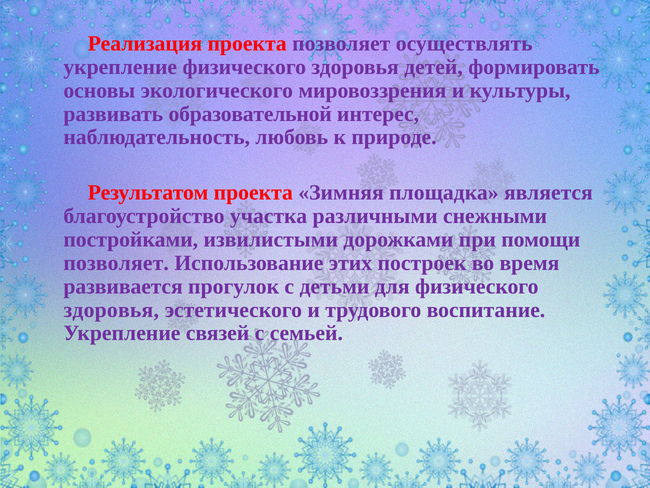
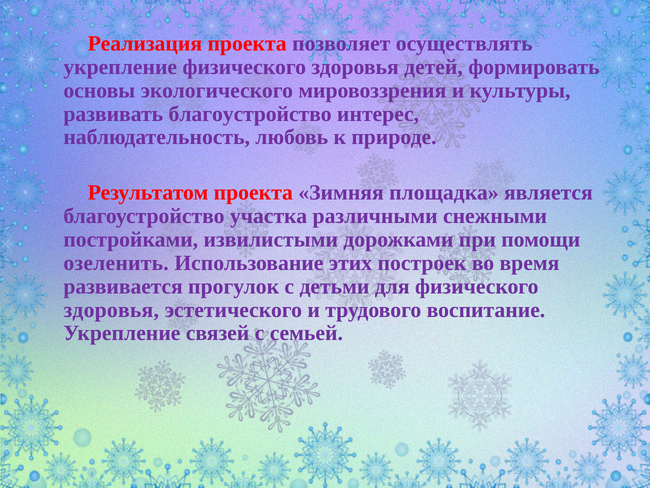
развивать образовательной: образовательной -> благоустройство
позволяет at (116, 263): позволяет -> озеленить
